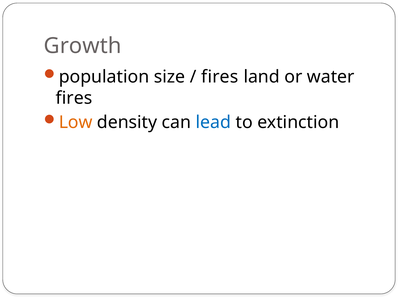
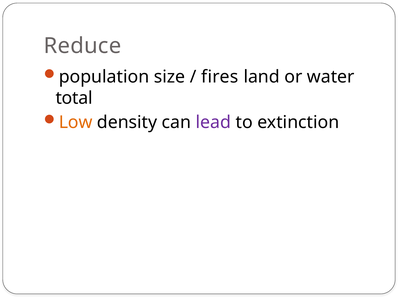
Growth: Growth -> Reduce
fires at (74, 98): fires -> total
lead colour: blue -> purple
